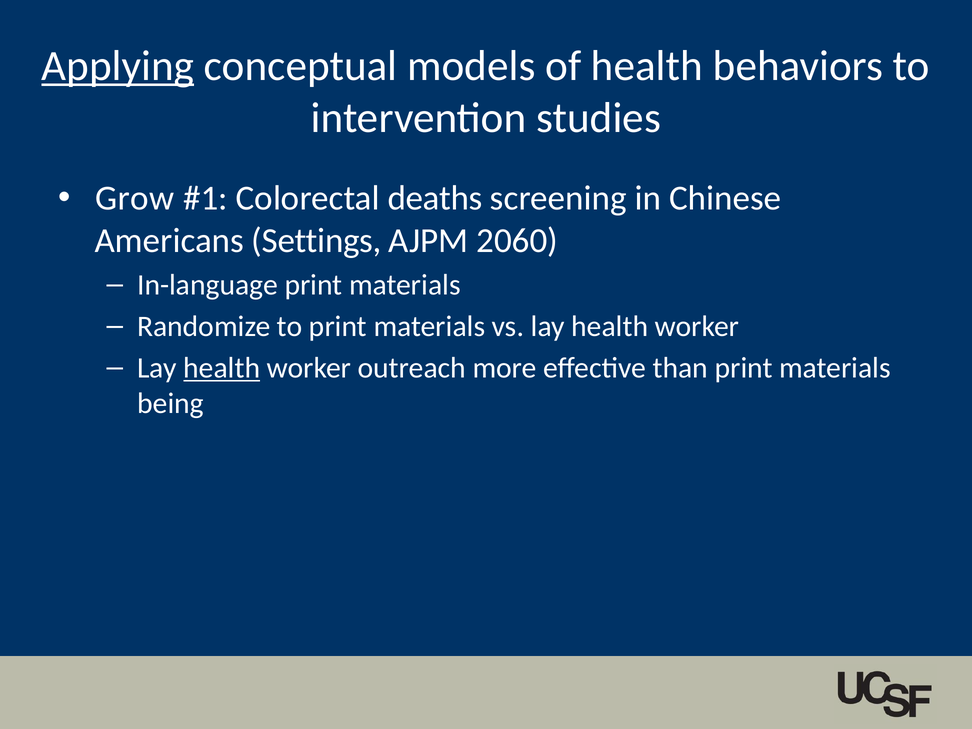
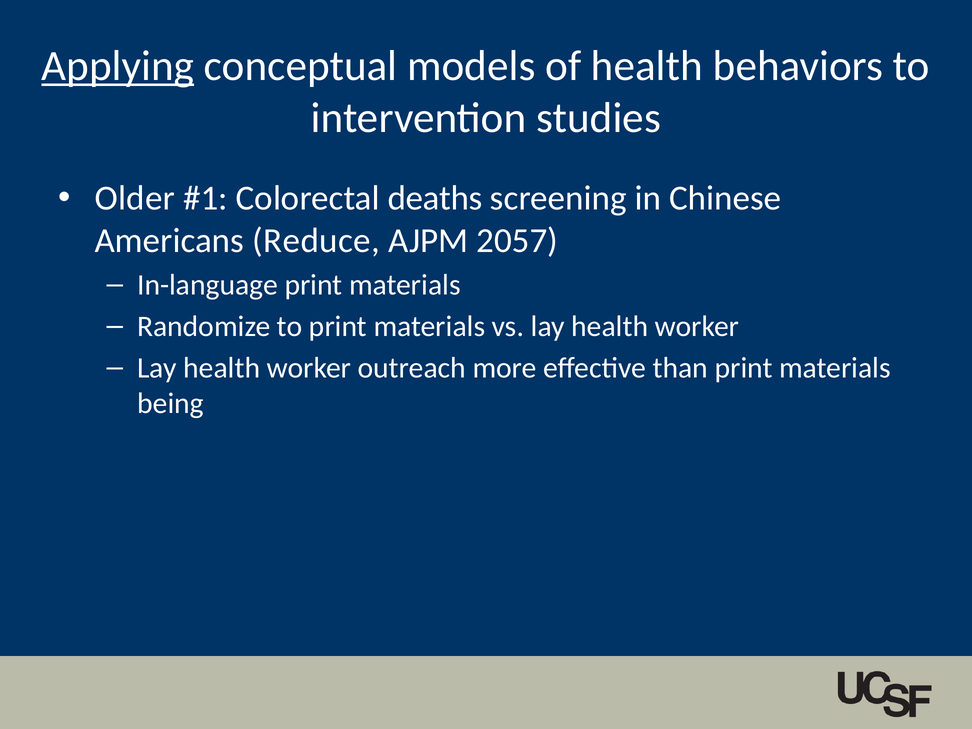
Grow: Grow -> Older
Settings: Settings -> Reduce
2060: 2060 -> 2057
health at (222, 368) underline: present -> none
